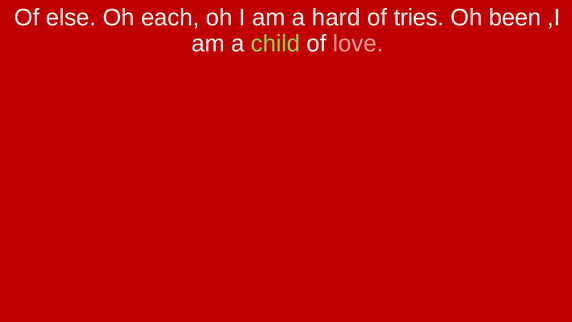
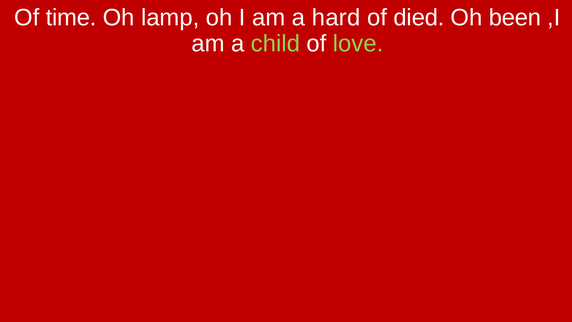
else: else -> time
each: each -> lamp
tries: tries -> died
love colour: pink -> light green
